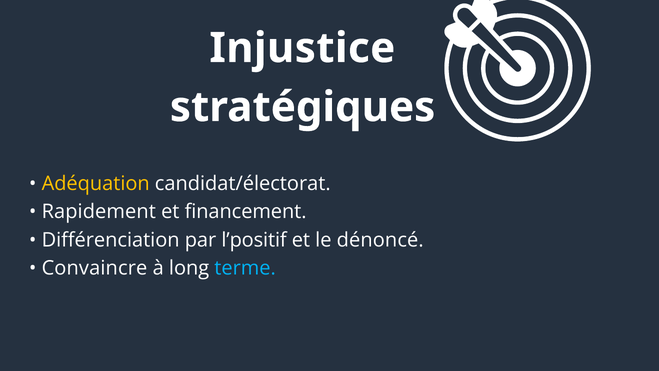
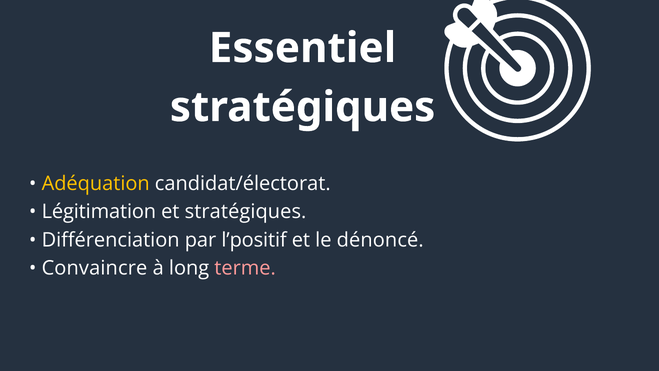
Injustice: Injustice -> Essentiel
Rapidement: Rapidement -> Légitimation
et financement: financement -> stratégiques
terme colour: light blue -> pink
